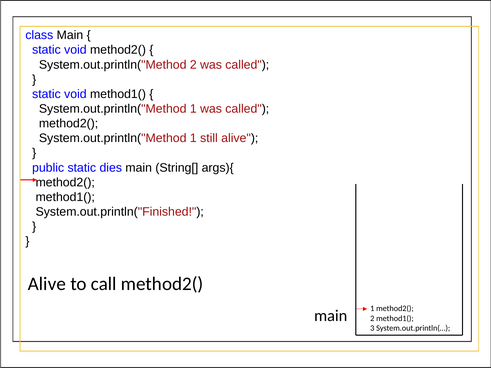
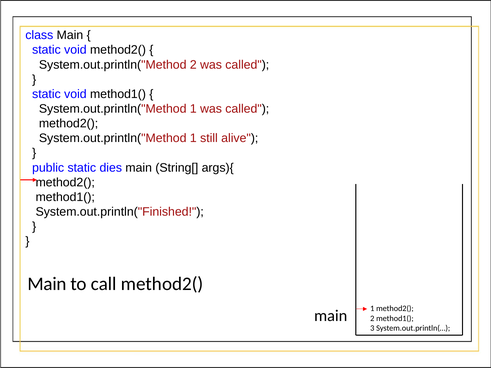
Alive at (47, 284): Alive -> Main
